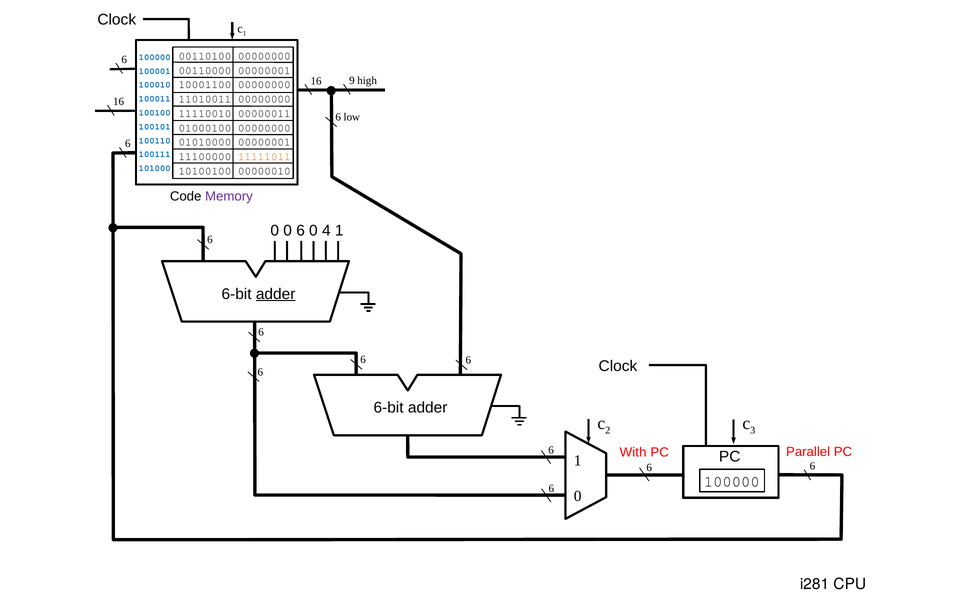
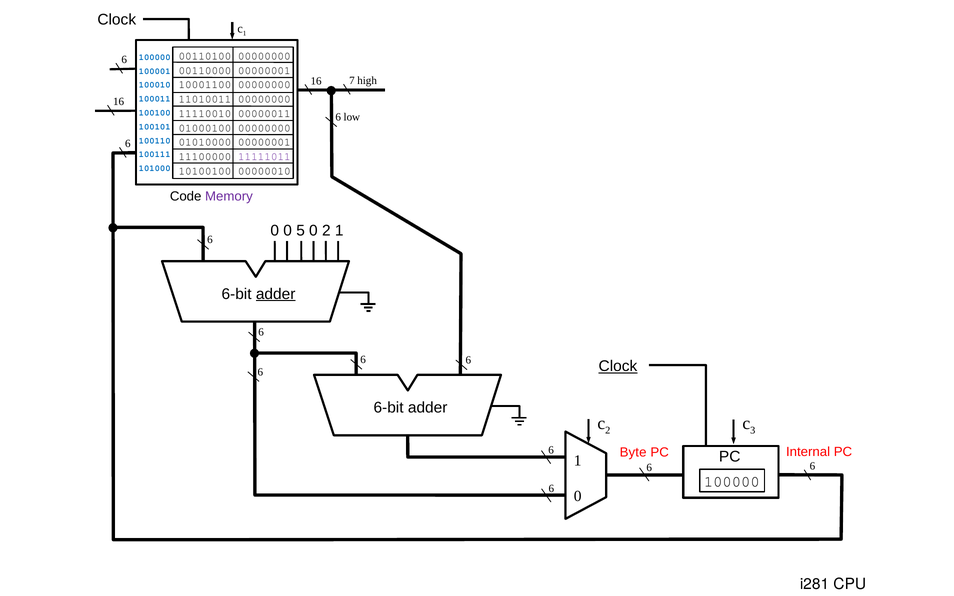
9: 9 -> 7
11111011 colour: orange -> purple
0 0 6: 6 -> 5
0 4: 4 -> 2
Clock at (618, 366) underline: none -> present
With: With -> Byte
Parallel: Parallel -> Internal
